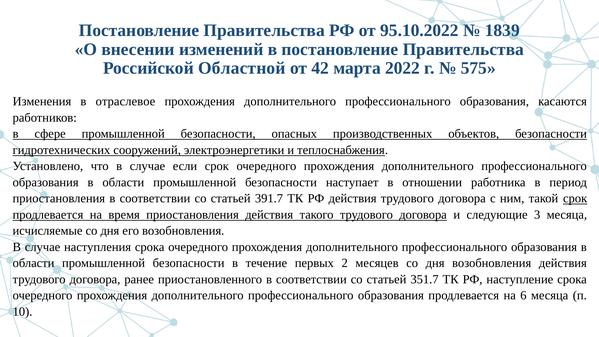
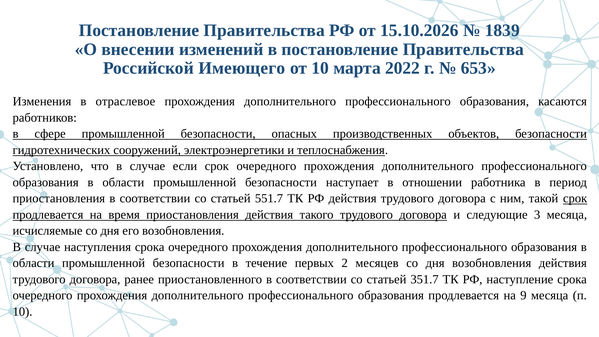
95.10.2022: 95.10.2022 -> 15.10.2026
Областной: Областной -> Имеющего
от 42: 42 -> 10
575: 575 -> 653
391.7: 391.7 -> 551.7
6: 6 -> 9
